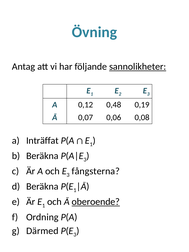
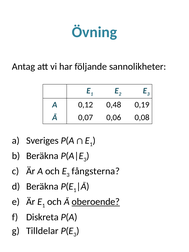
sannolikheter underline: present -> none
Inträffat: Inträffat -> Sveriges
Ordning: Ordning -> Diskreta
Därmed: Därmed -> Tilldelar
